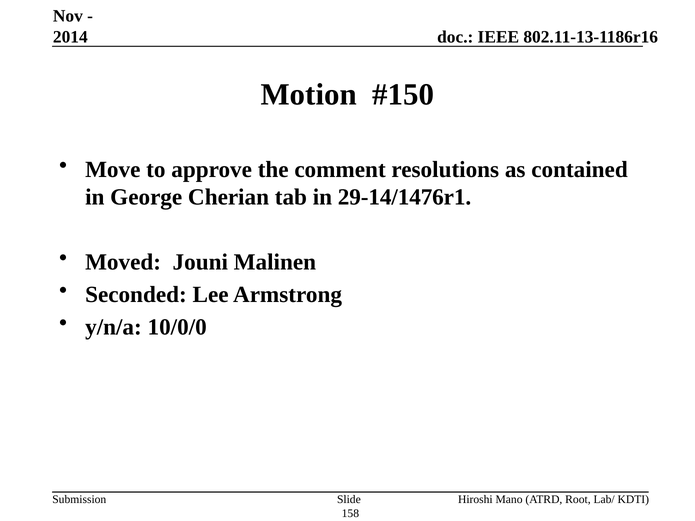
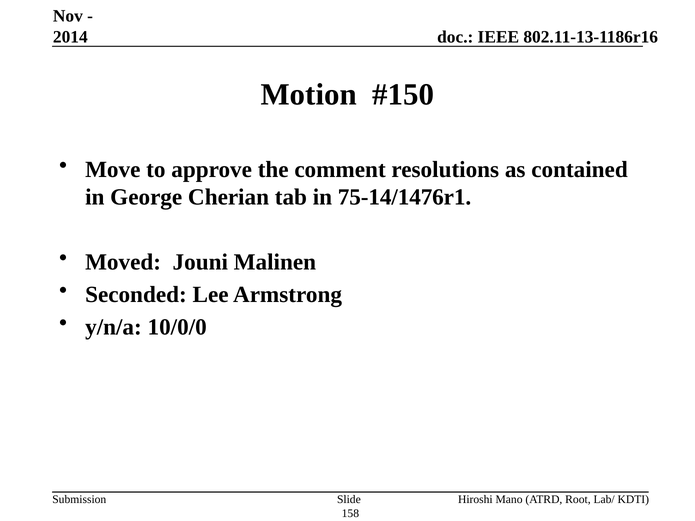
29-14/1476r1: 29-14/1476r1 -> 75-14/1476r1
